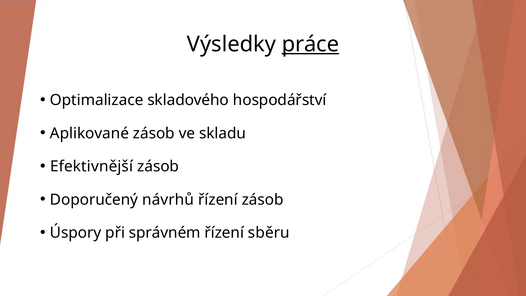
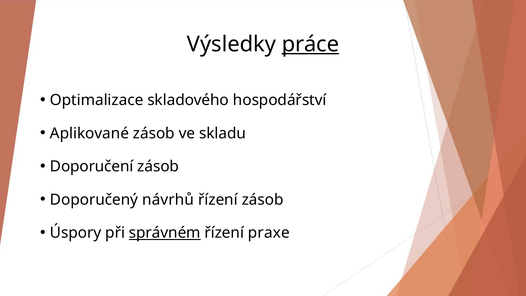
Efektivnější: Efektivnější -> Doporučení
správném underline: none -> present
sběru: sběru -> praxe
